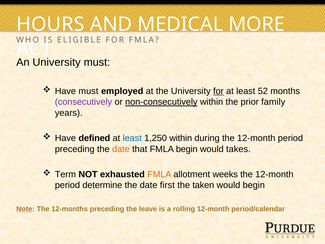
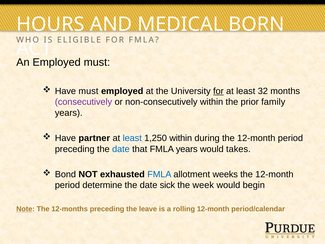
MORE: MORE -> BORN
University at (57, 62): University -> Employed
52: 52 -> 32
non-consecutively underline: present -> none
defined: defined -> partner
date at (121, 149) colour: orange -> blue
FMLA begin: begin -> years
Term: Term -> Bond
FMLA at (159, 174) colour: orange -> blue
first: first -> sick
taken: taken -> week
